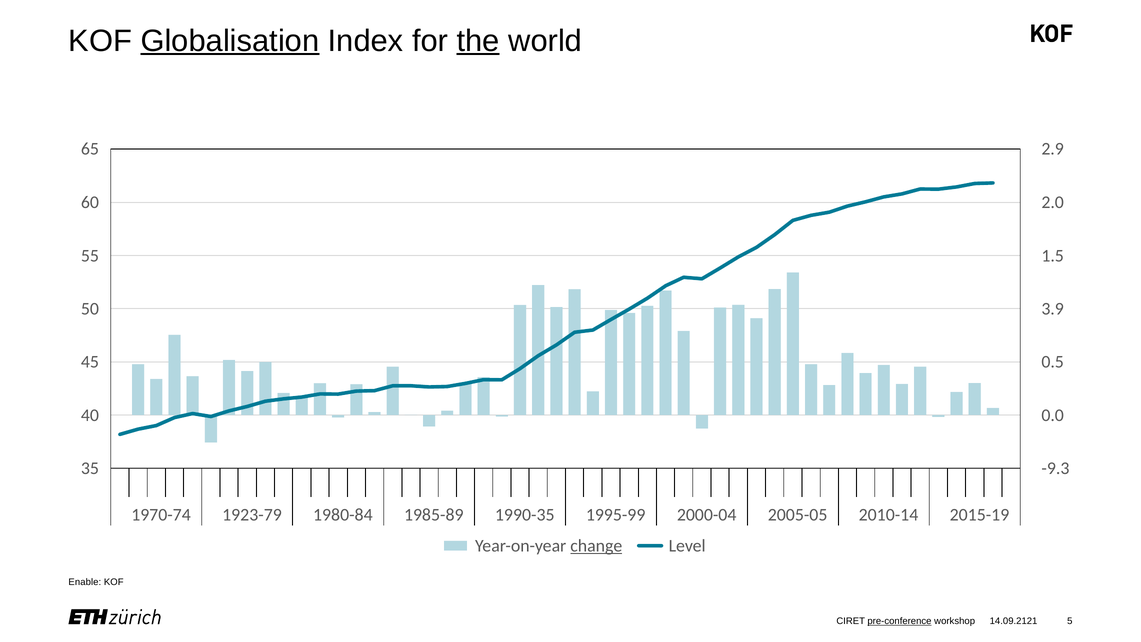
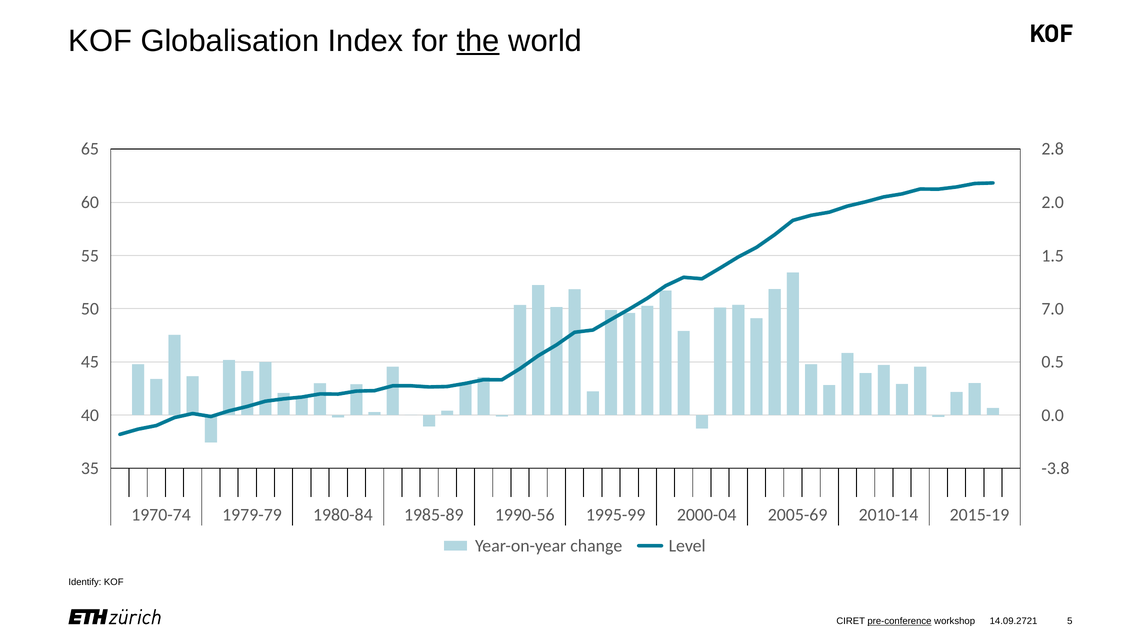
Globalisation underline: present -> none
2.9: 2.9 -> 2.8
3.9: 3.9 -> 7.0
-9.3: -9.3 -> -3.8
1923-79: 1923-79 -> 1979-79
1990-35: 1990-35 -> 1990-56
2005-05: 2005-05 -> 2005-69
change underline: present -> none
Enable: Enable -> Identify
14.09.2121: 14.09.2121 -> 14.09.2721
